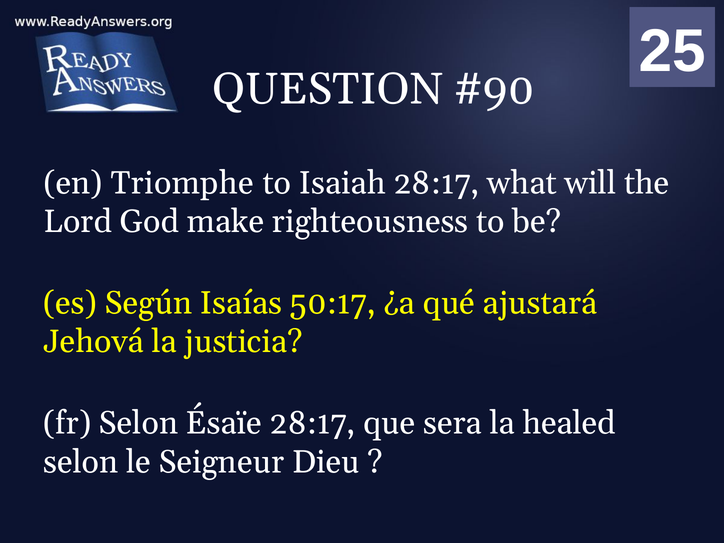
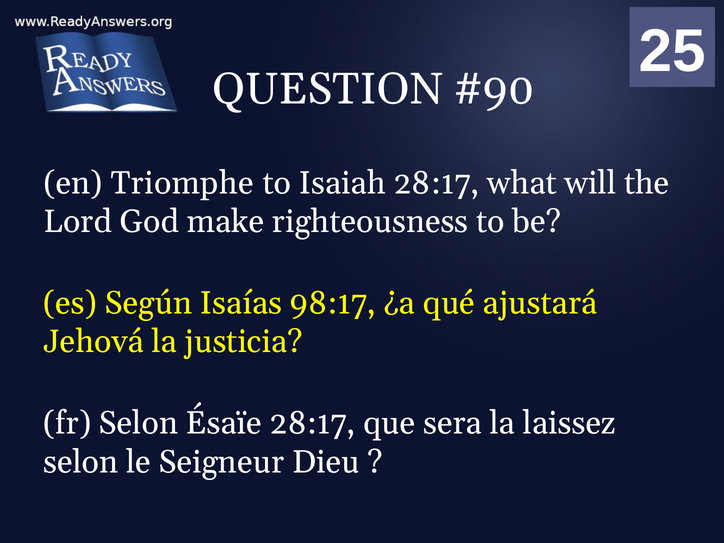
50:17: 50:17 -> 98:17
healed: healed -> laissez
